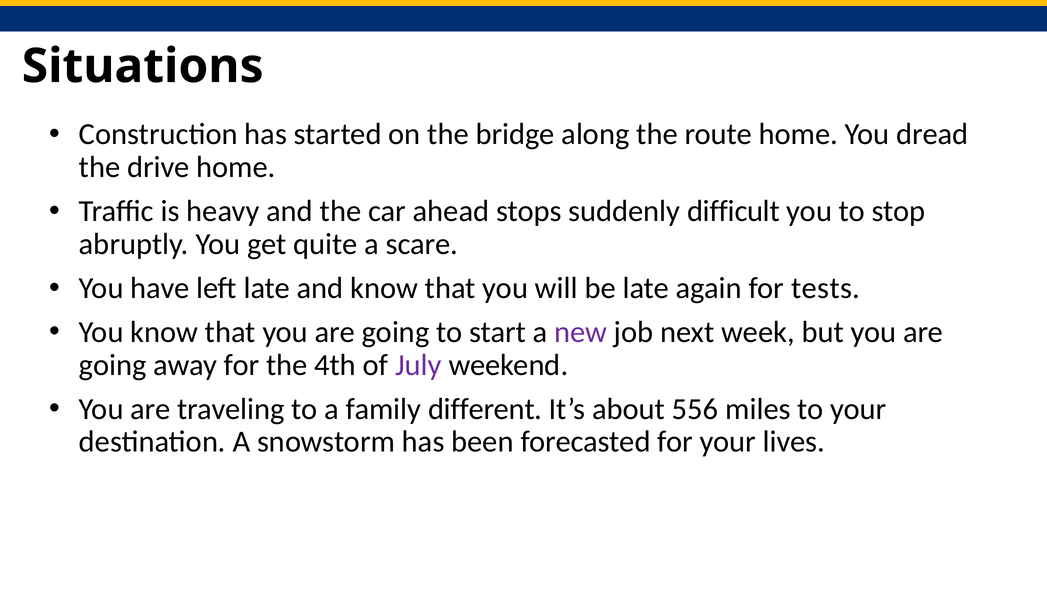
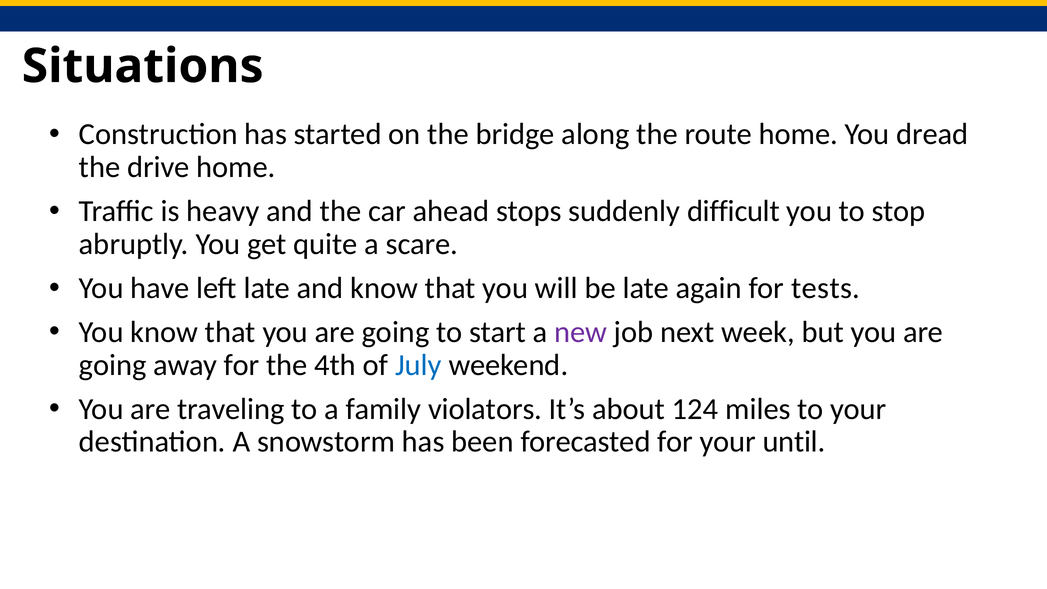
July colour: purple -> blue
different: different -> violators
556: 556 -> 124
lives: lives -> until
